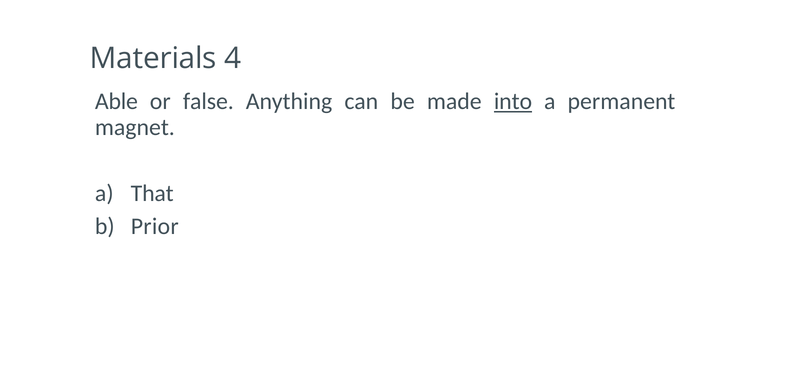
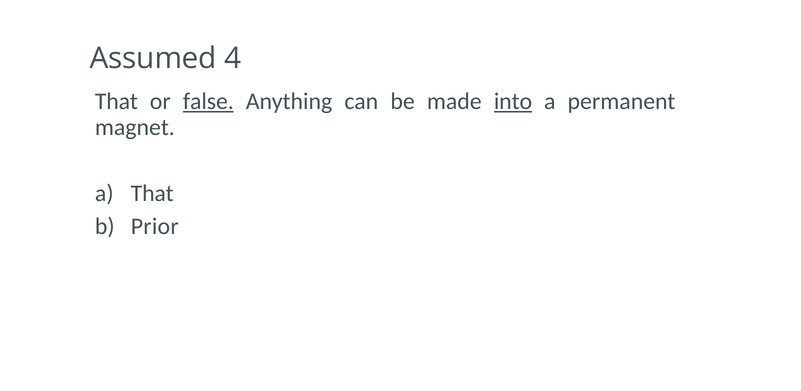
Materials: Materials -> Assumed
Able at (116, 102): Able -> That
false underline: none -> present
